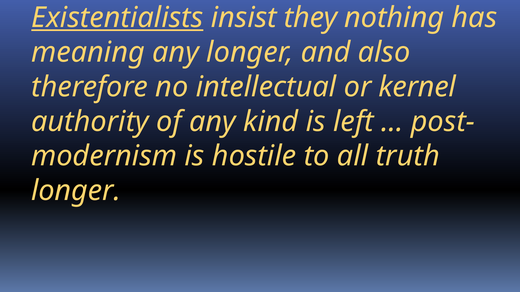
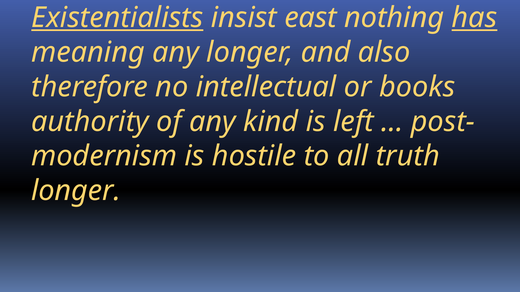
they: they -> east
has underline: none -> present
kernel: kernel -> books
